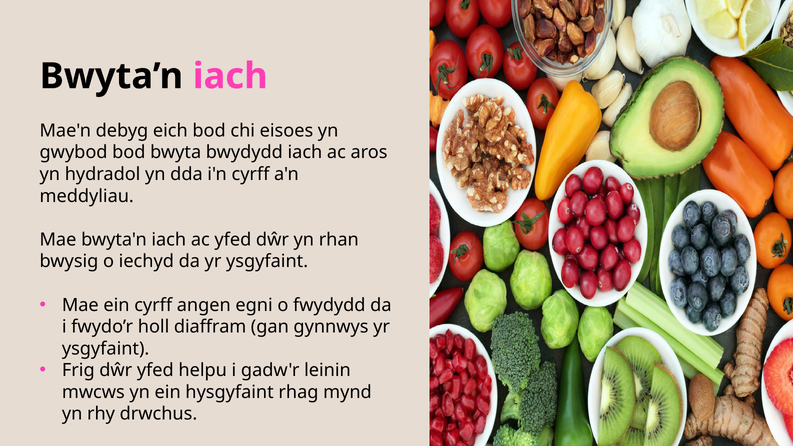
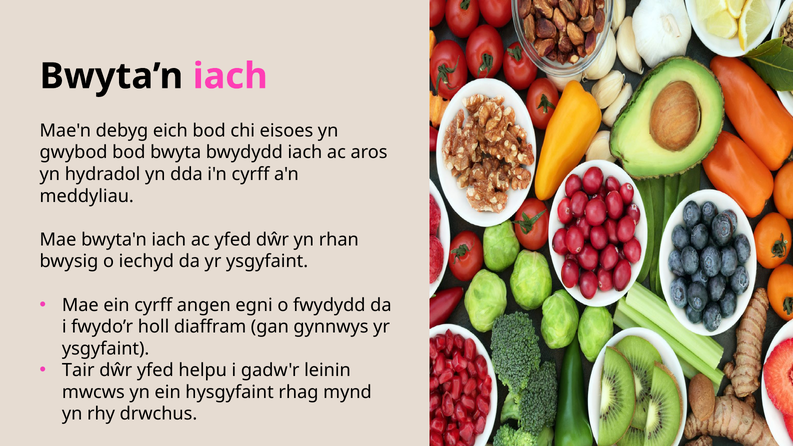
Frig: Frig -> Tair
